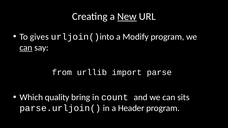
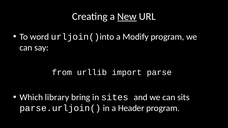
gives: gives -> word
can at (26, 48) underline: present -> none
quality: quality -> library
count: count -> sites
